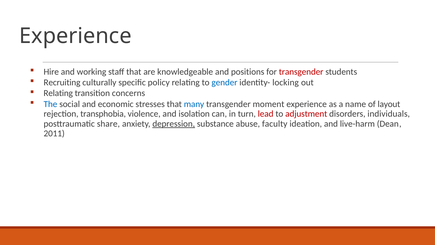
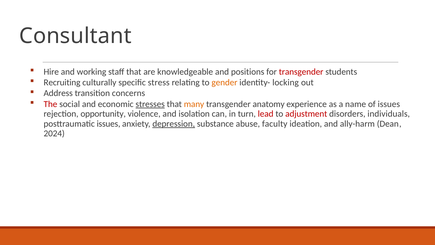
Experience at (75, 36): Experience -> Consultant
policy: policy -> stress
gender colour: blue -> orange
Relating at (58, 93): Relating -> Address
The colour: blue -> red
stresses underline: none -> present
many colour: blue -> orange
moment: moment -> anatomy
of layout: layout -> issues
transphobia: transphobia -> opportunity
posttraumatic share: share -> issues
live-harm: live-harm -> ally-harm
2011: 2011 -> 2024
